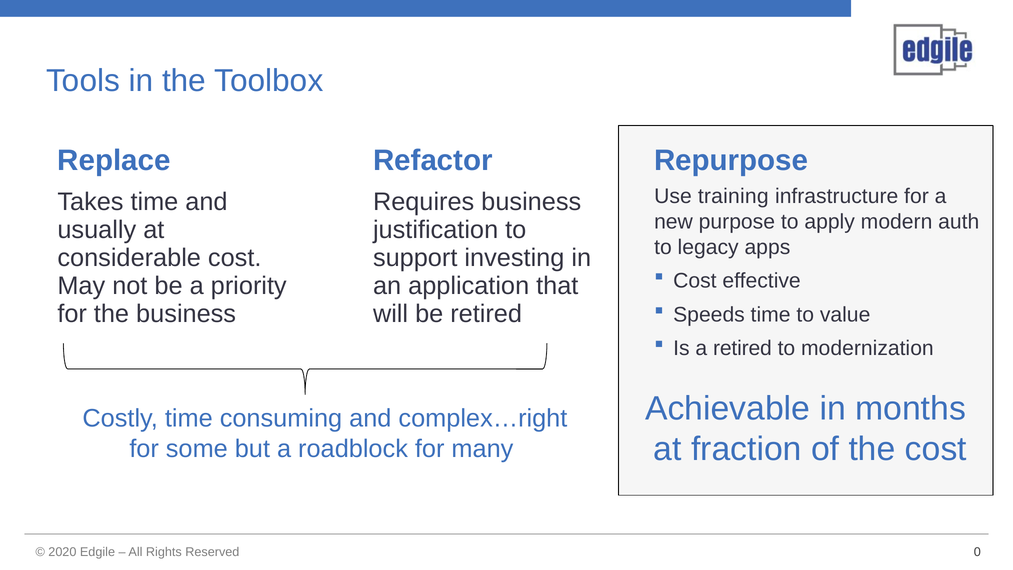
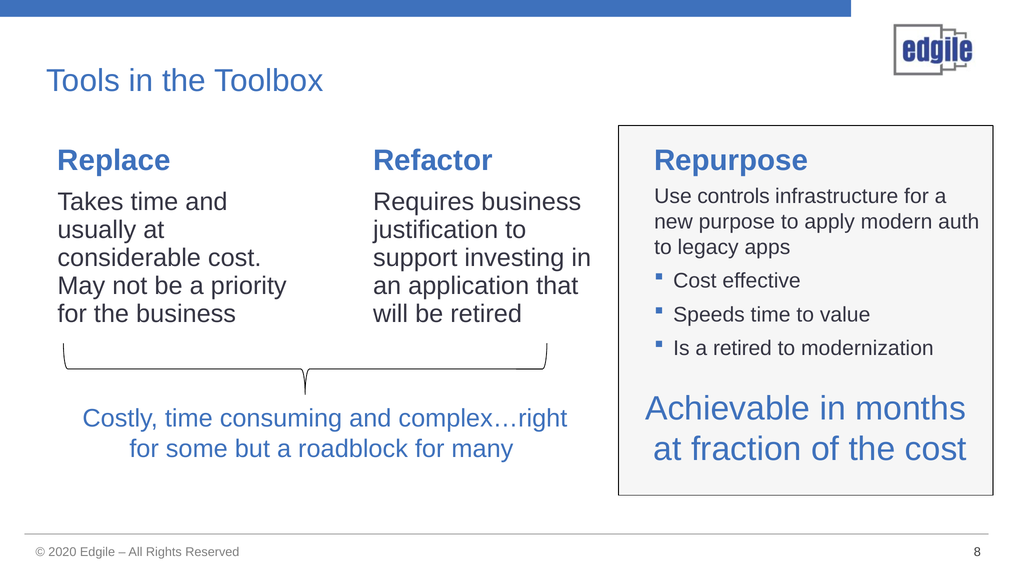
training: training -> controls
0: 0 -> 8
